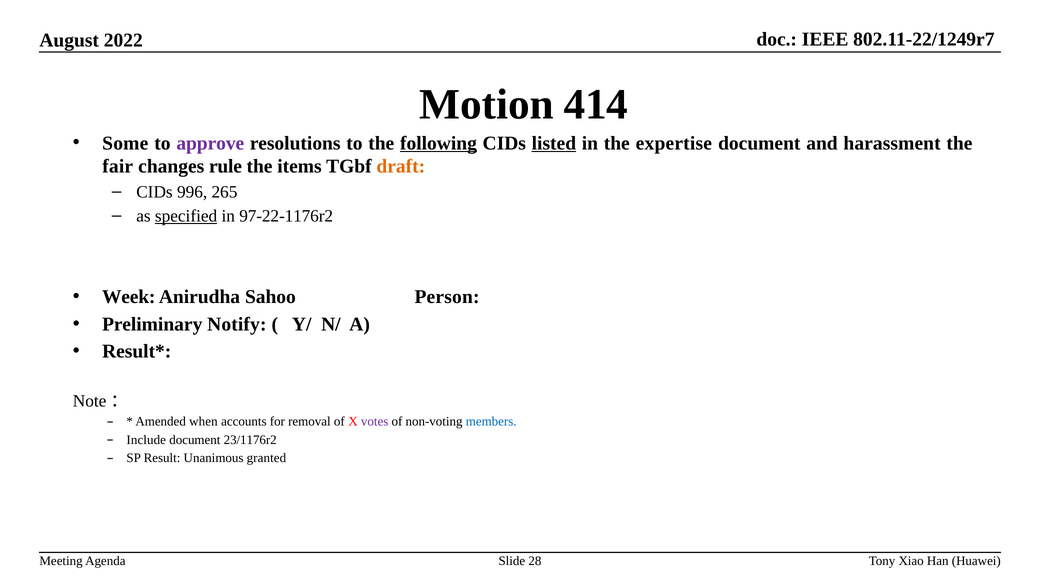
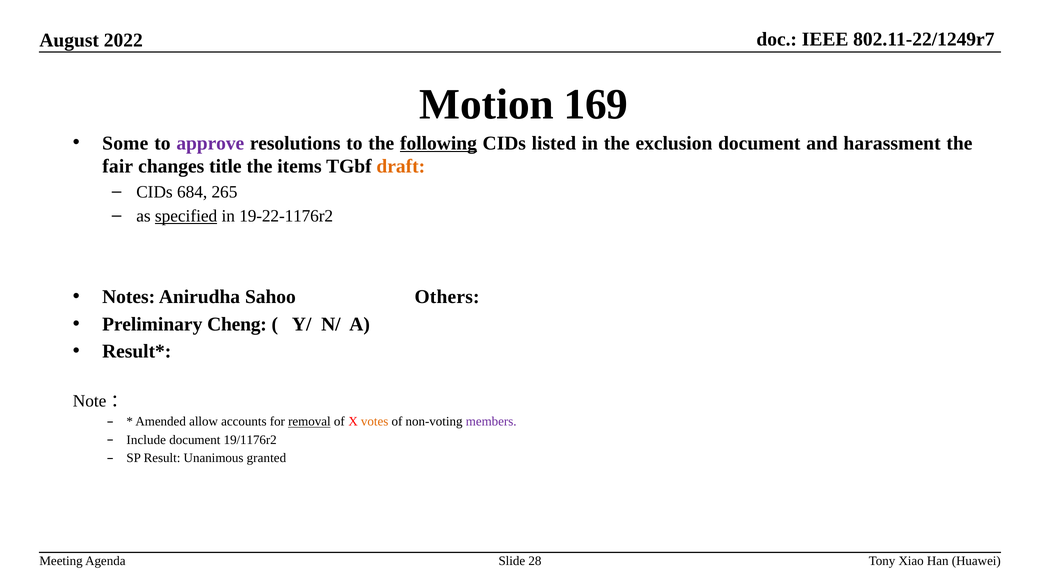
414: 414 -> 169
listed underline: present -> none
expertise: expertise -> exclusion
rule: rule -> title
996: 996 -> 684
97-22-1176r2: 97-22-1176r2 -> 19-22-1176r2
Week: Week -> Notes
Person: Person -> Others
Notify: Notify -> Cheng
when: when -> allow
removal underline: none -> present
votes colour: purple -> orange
members colour: blue -> purple
23/1176r2: 23/1176r2 -> 19/1176r2
